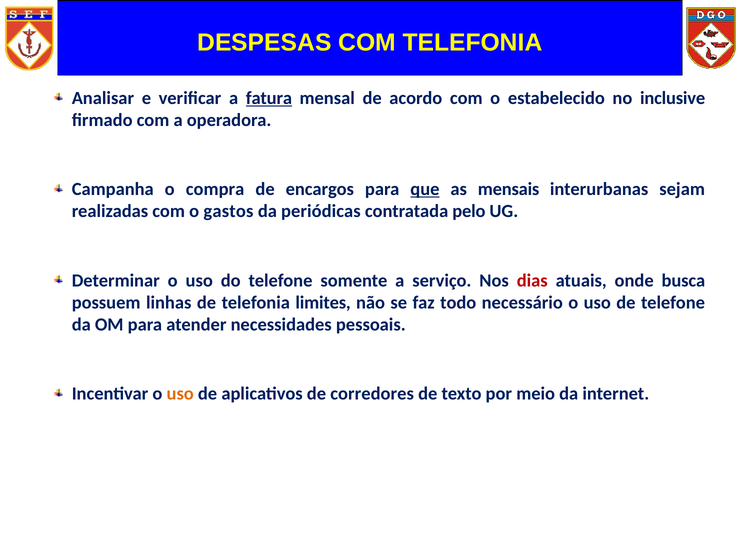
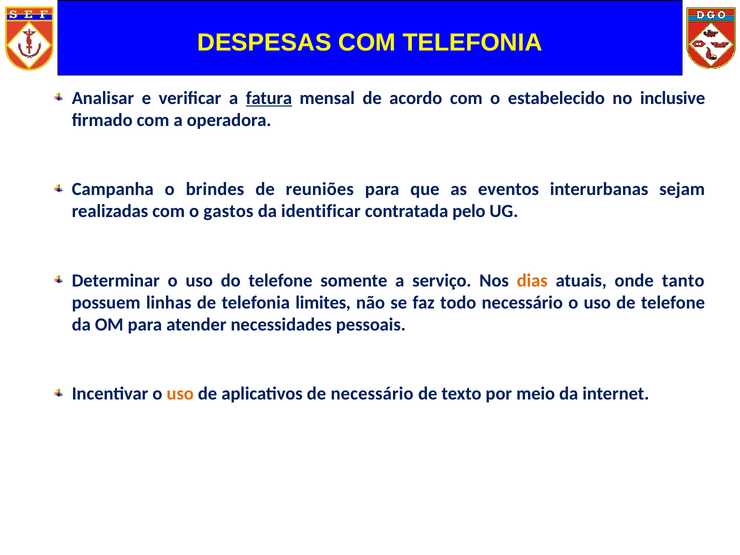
compra: compra -> brindes
encargos: encargos -> reuniões
que underline: present -> none
mensais: mensais -> eventos
periódicas: periódicas -> identificar
dias colour: red -> orange
busca: busca -> tanto
de corredores: corredores -> necessário
